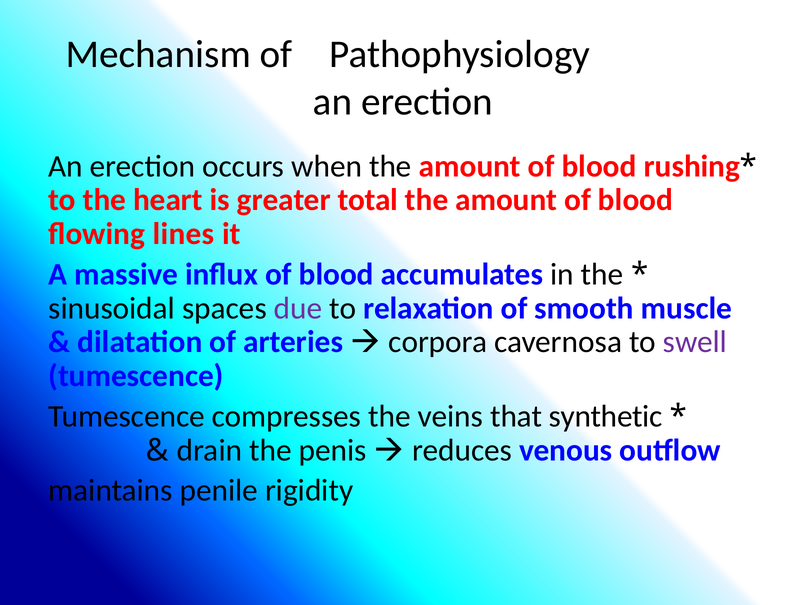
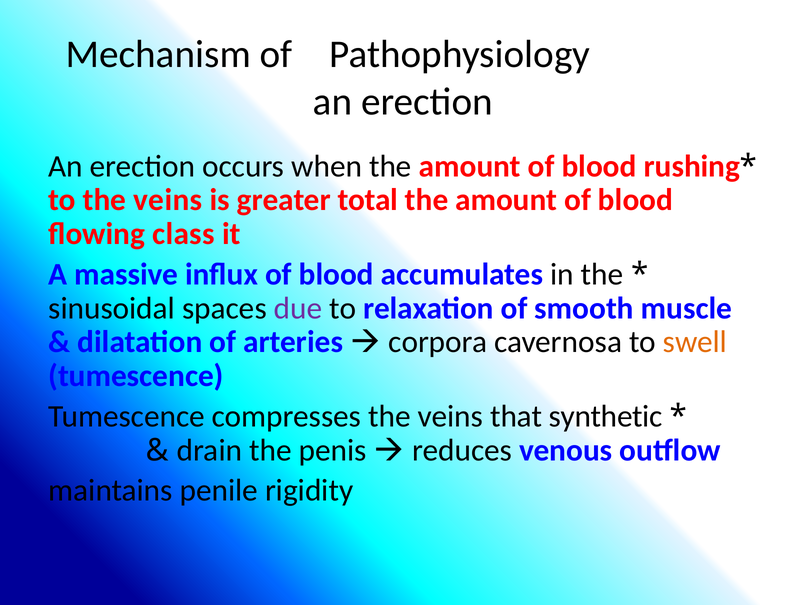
to the heart: heart -> veins
lines: lines -> class
swell colour: purple -> orange
